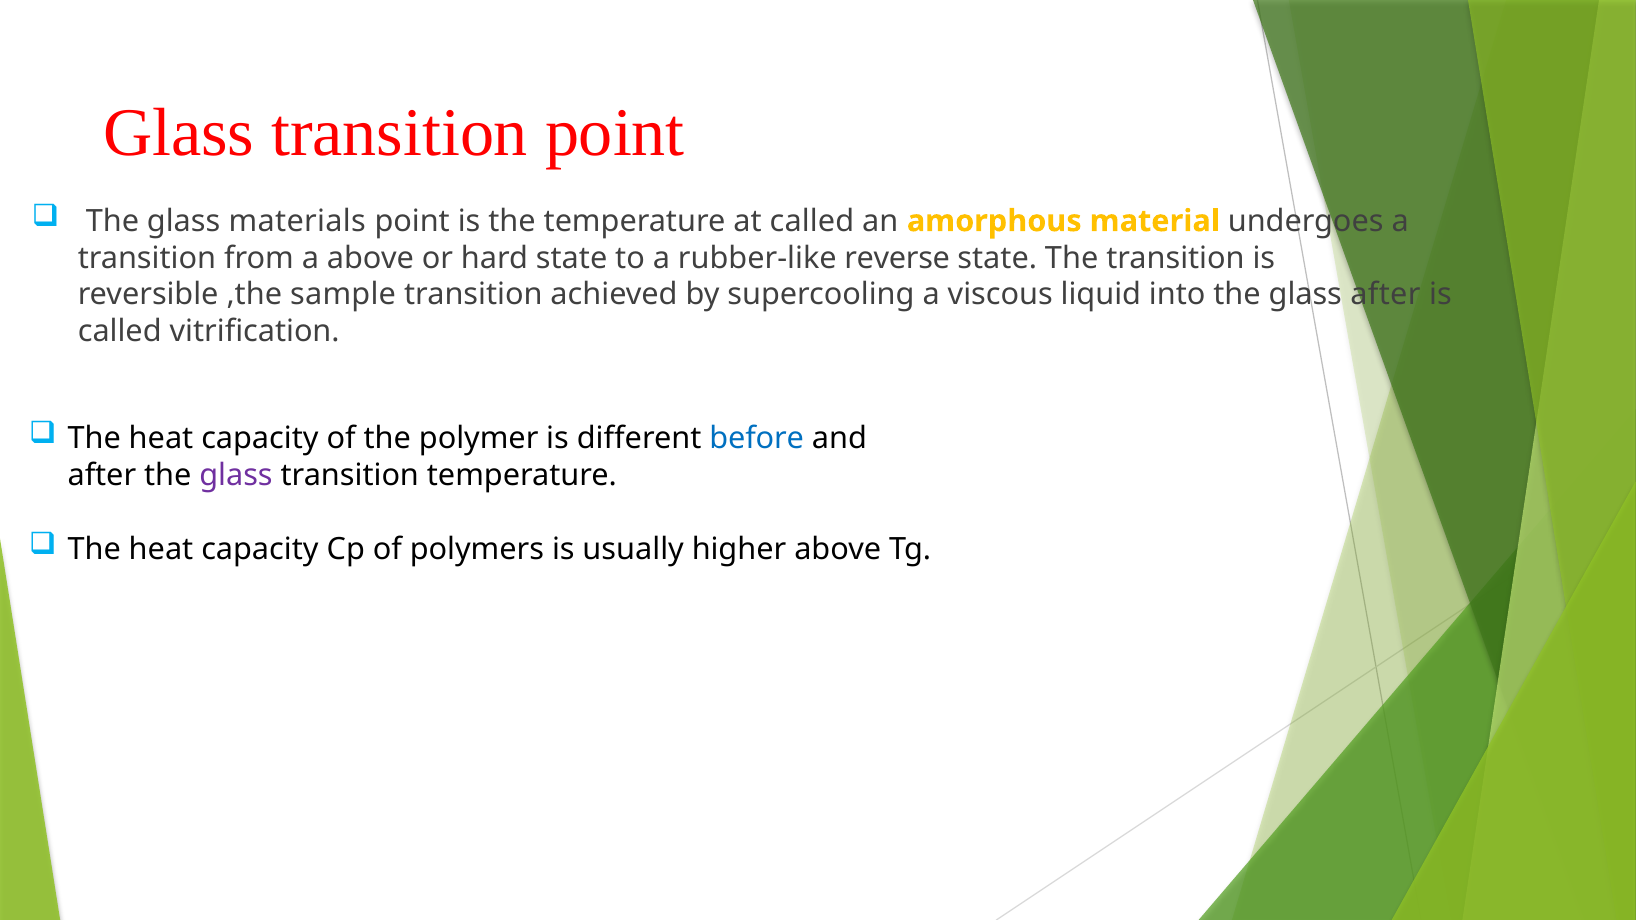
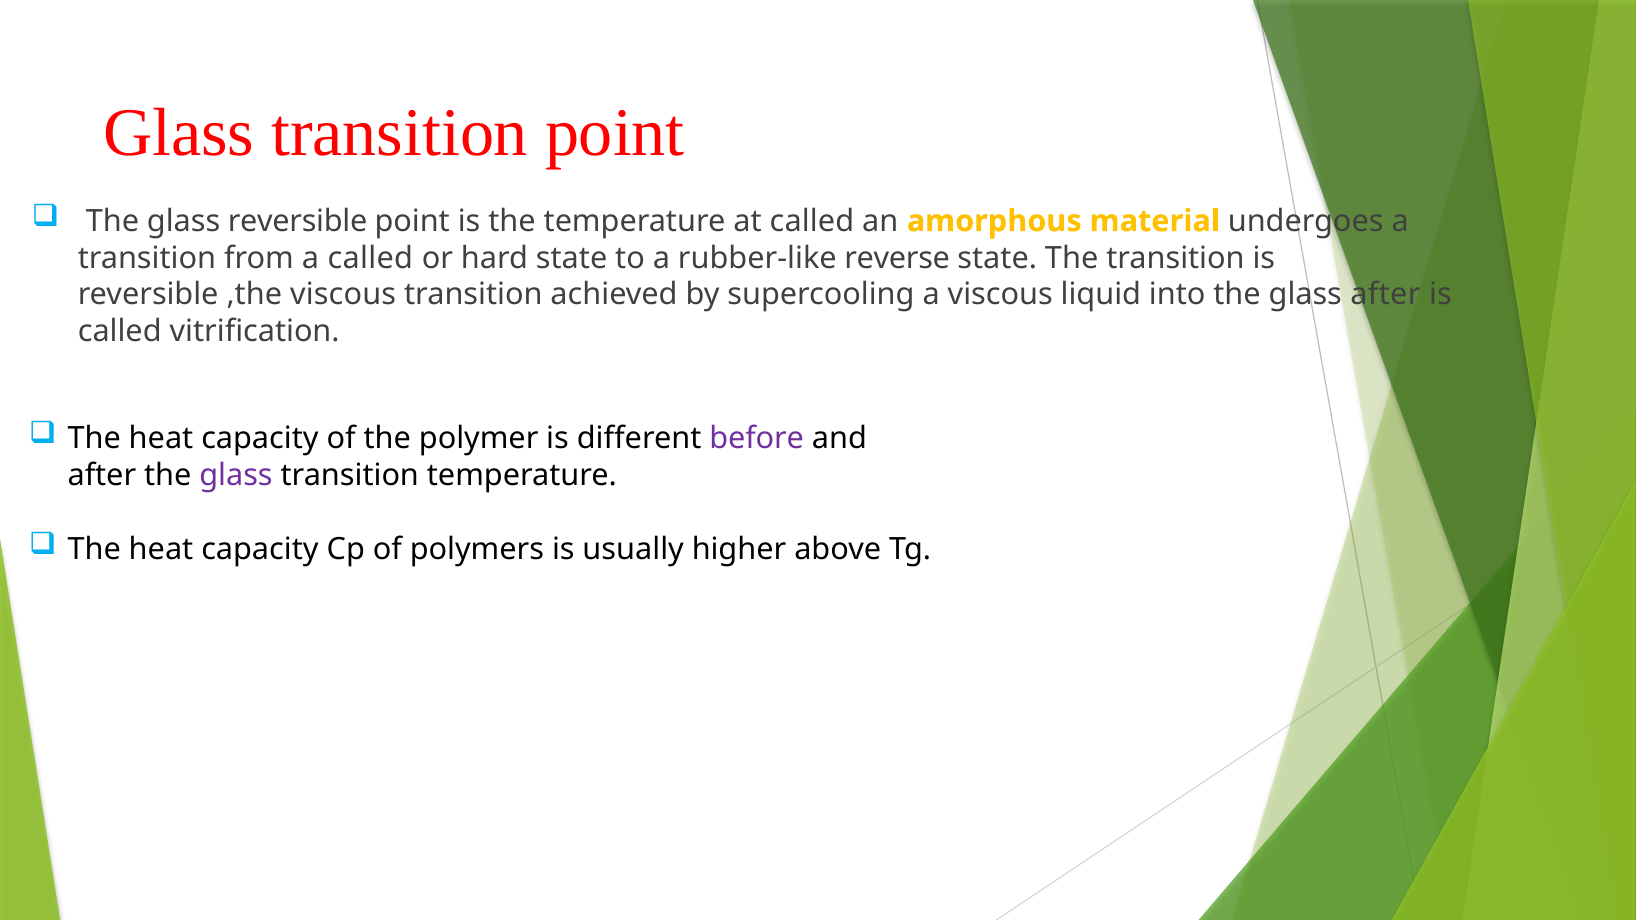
glass materials: materials -> reversible
a above: above -> called
,the sample: sample -> viscous
before colour: blue -> purple
